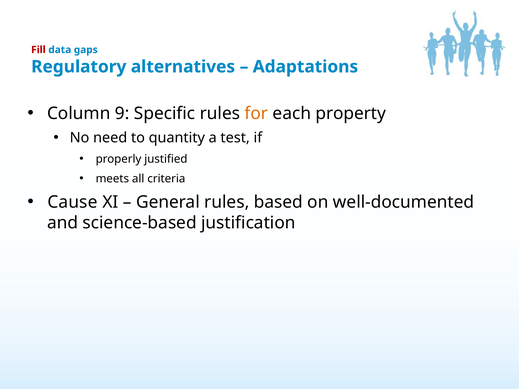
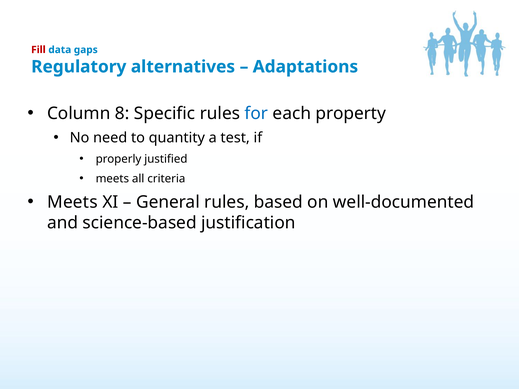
Column 9: 9 -> 8
for colour: orange -> blue
Cause at (72, 202): Cause -> Meets
